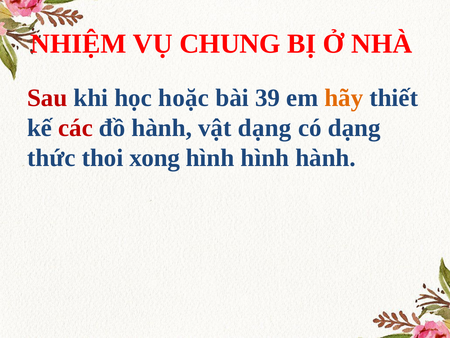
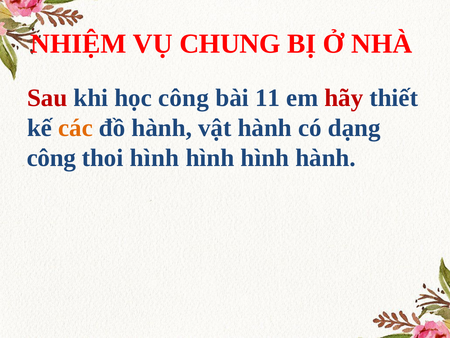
học hoặc: hoặc -> công
39: 39 -> 11
hãy colour: orange -> red
các colour: red -> orange
vật dạng: dạng -> hành
thức at (51, 158): thức -> công
thoi xong: xong -> hình
